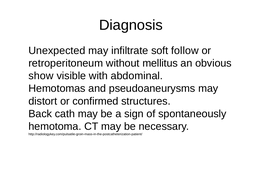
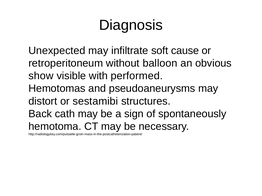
follow: follow -> cause
mellitus: mellitus -> balloon
abdominal: abdominal -> performed
confirmed: confirmed -> sestamibi
